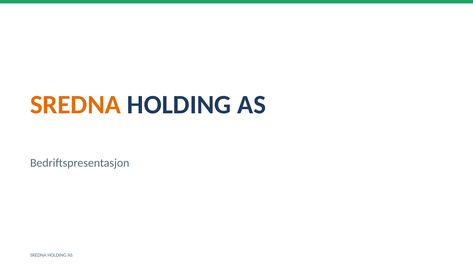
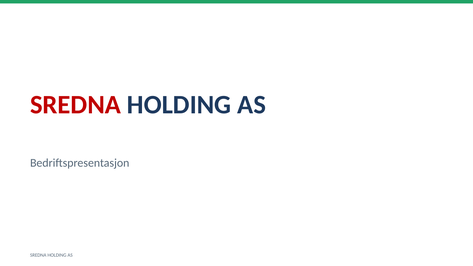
SREDNA at (76, 105) colour: orange -> red
